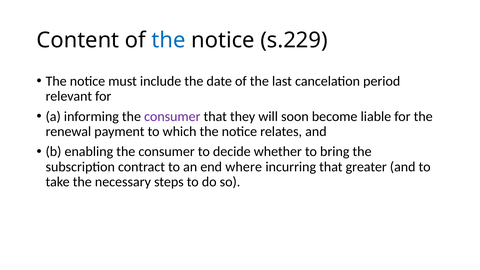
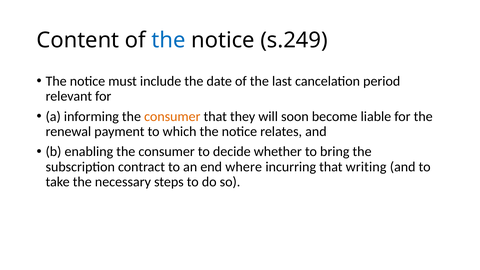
s.229: s.229 -> s.249
consumer at (172, 116) colour: purple -> orange
greater: greater -> writing
